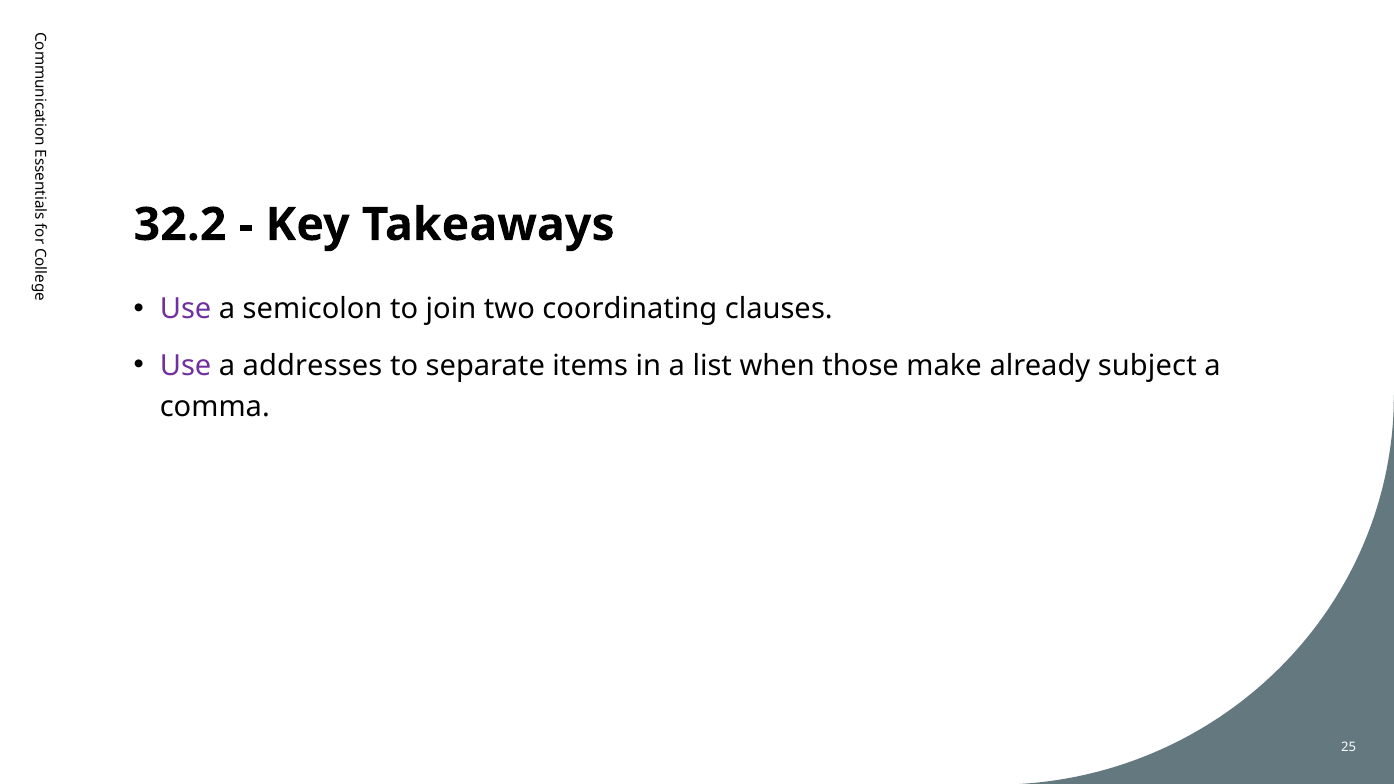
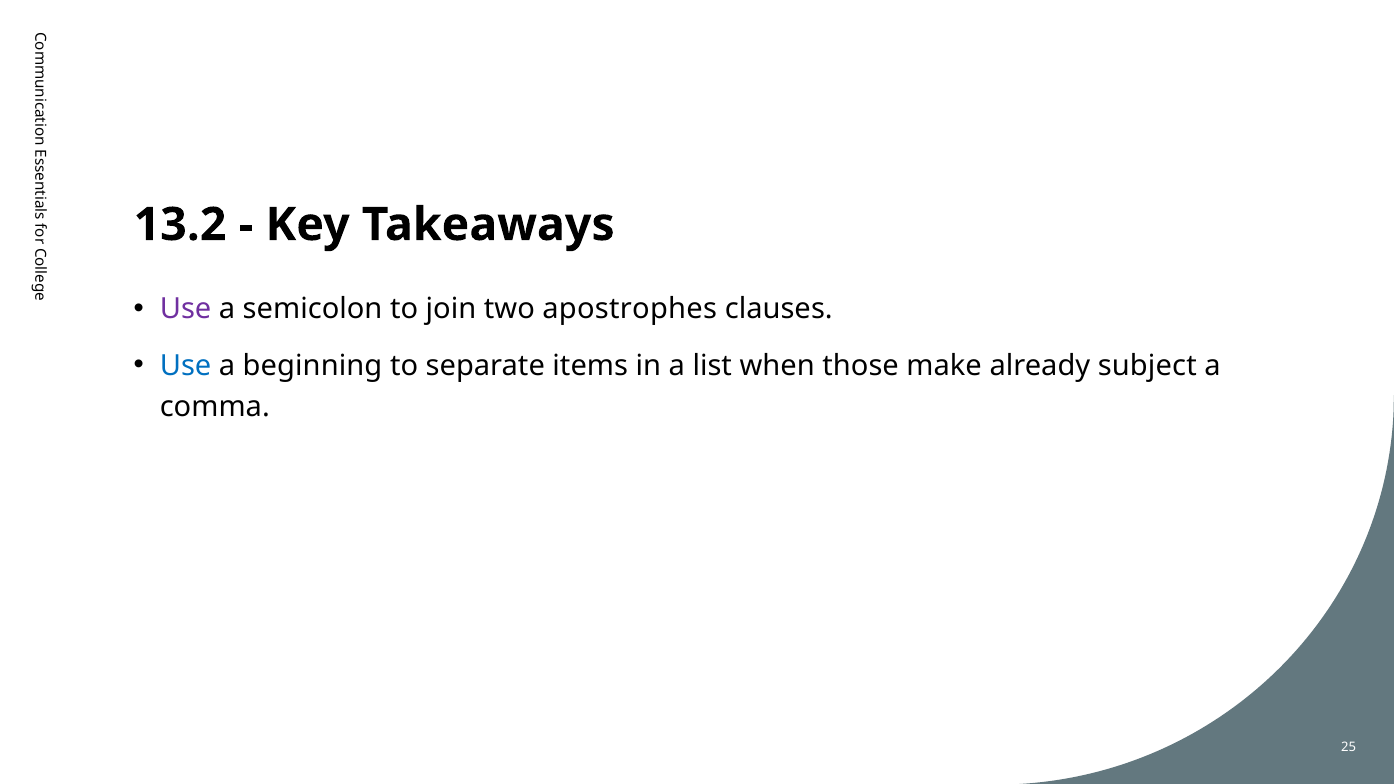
32.2: 32.2 -> 13.2
coordinating: coordinating -> apostrophes
Use at (186, 366) colour: purple -> blue
addresses: addresses -> beginning
